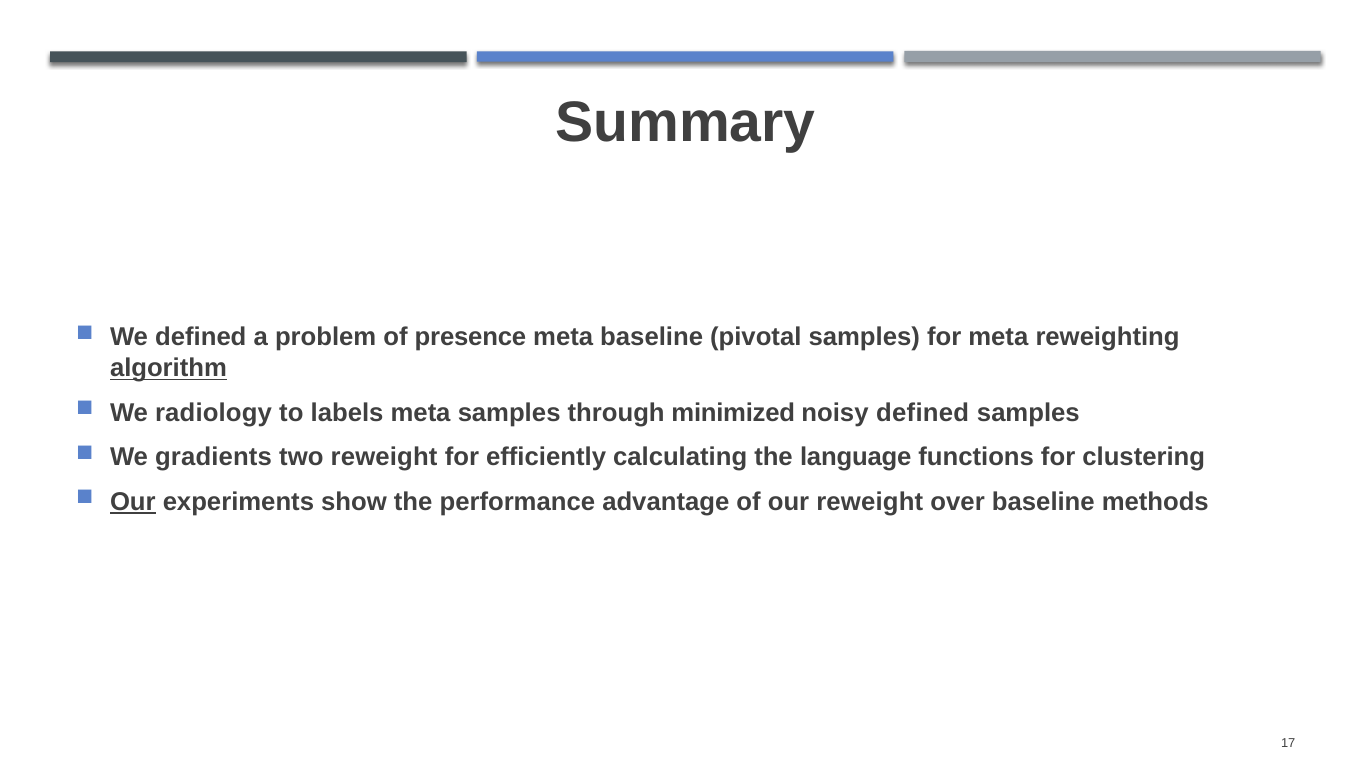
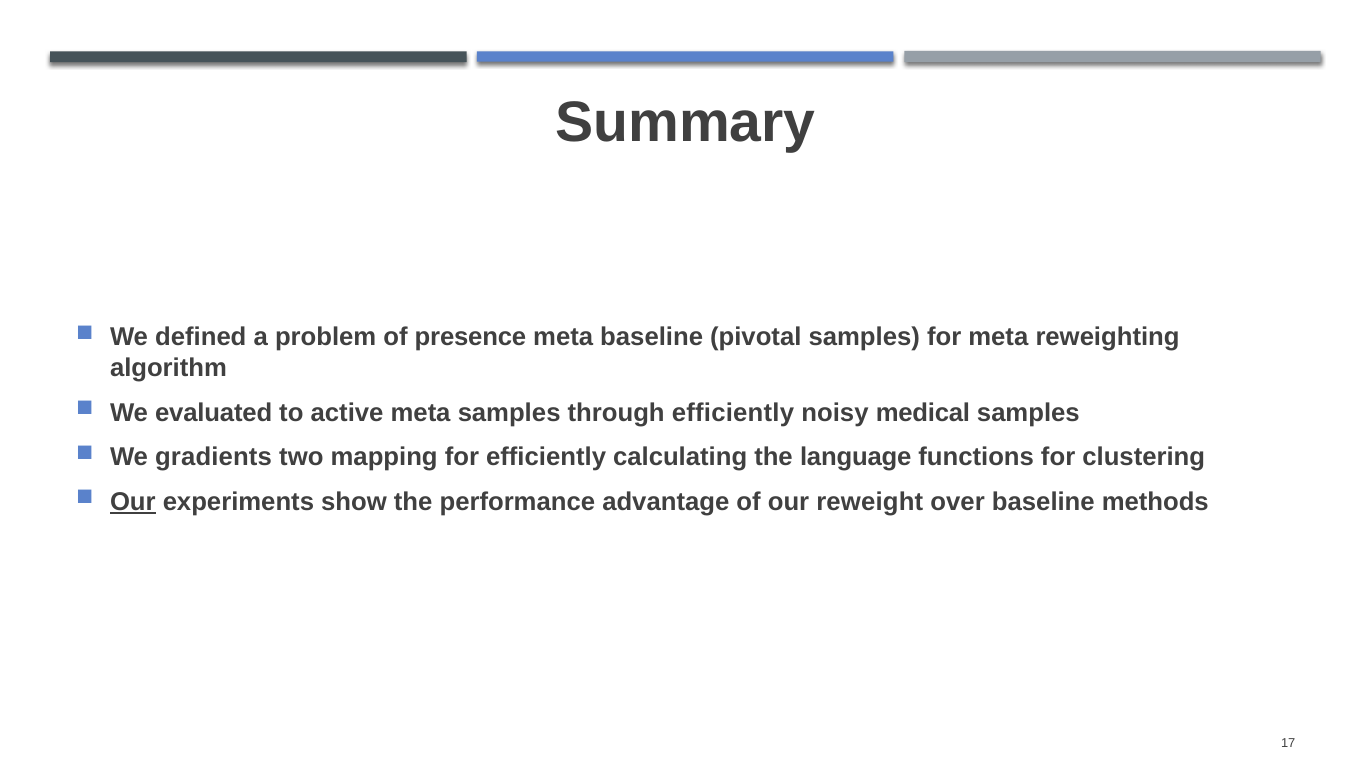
algorithm underline: present -> none
radiology: radiology -> evaluated
labels: labels -> active
through minimized: minimized -> efficiently
noisy defined: defined -> medical
two reweight: reweight -> mapping
